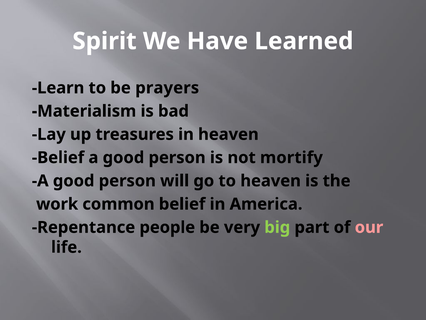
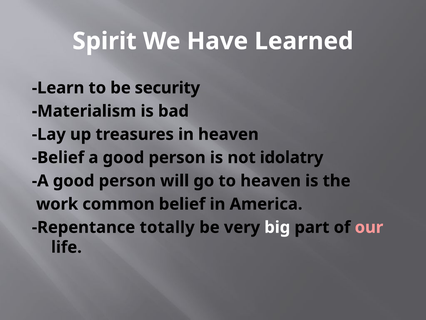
prayers: prayers -> security
mortify: mortify -> idolatry
people: people -> totally
big colour: light green -> white
